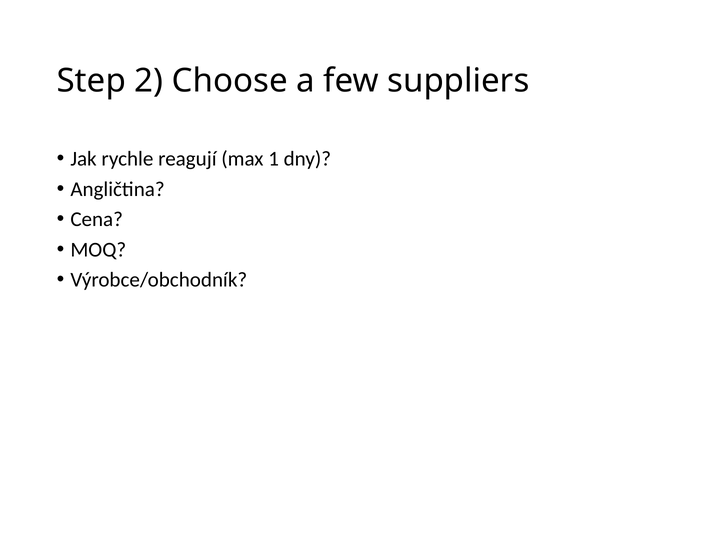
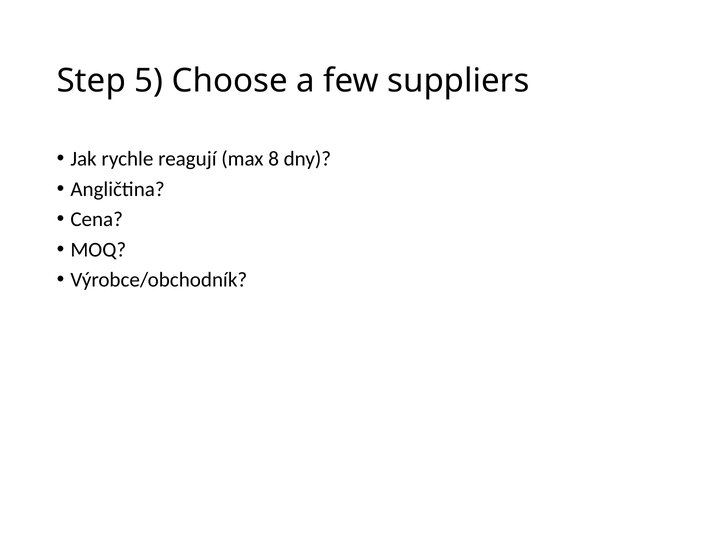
2: 2 -> 5
1: 1 -> 8
